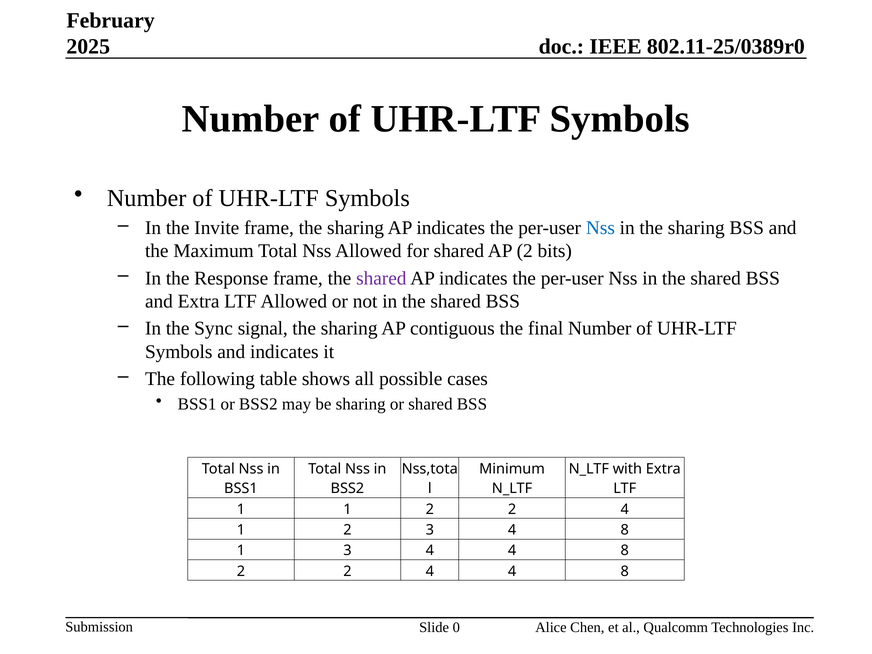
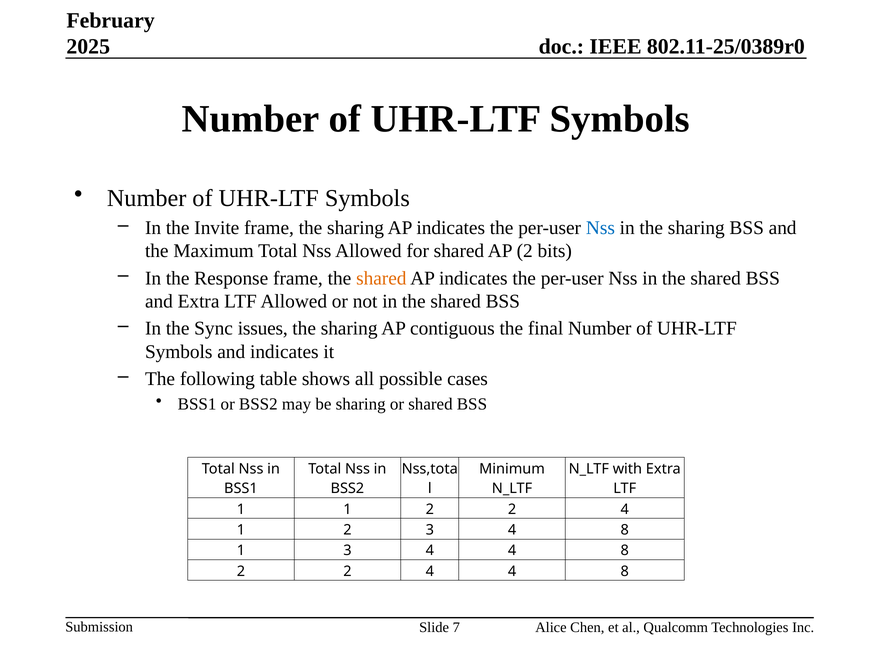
shared at (381, 278) colour: purple -> orange
signal: signal -> issues
0: 0 -> 7
